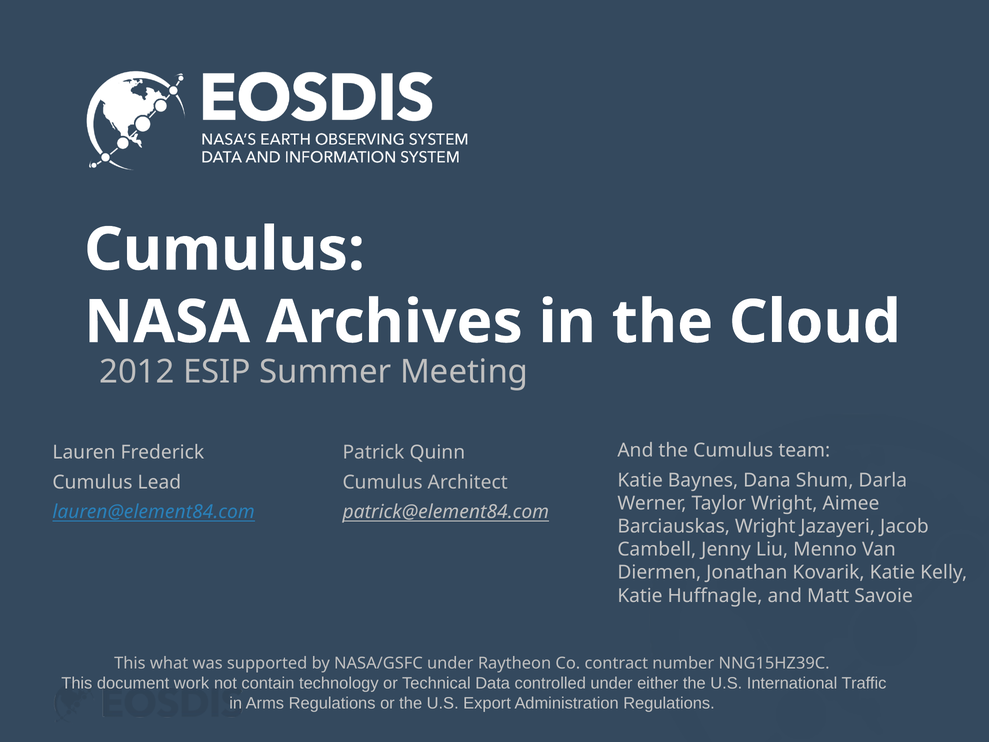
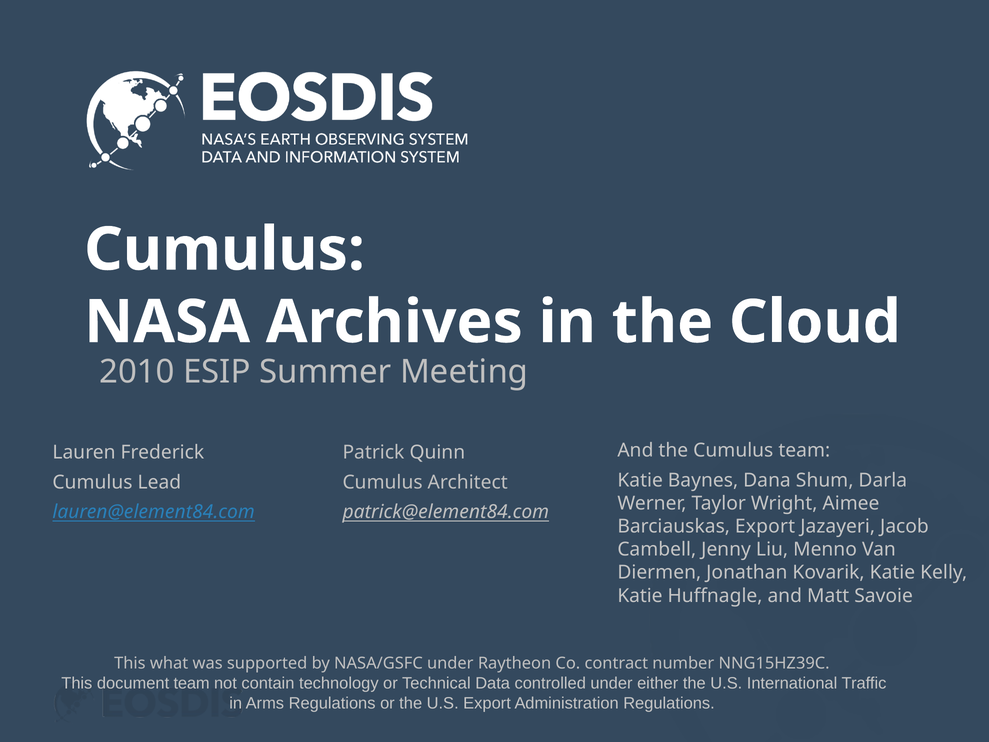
2012: 2012 -> 2010
Barciauskas Wright: Wright -> Export
document work: work -> team
